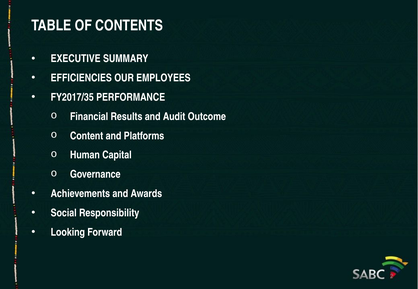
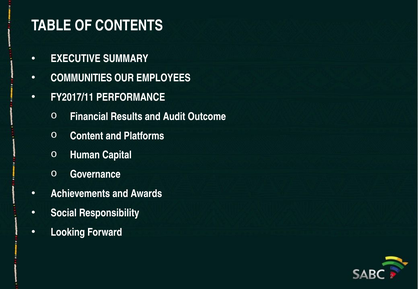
EFFICIENCIES: EFFICIENCIES -> COMMUNITIES
FY2017/35: FY2017/35 -> FY2017/11
